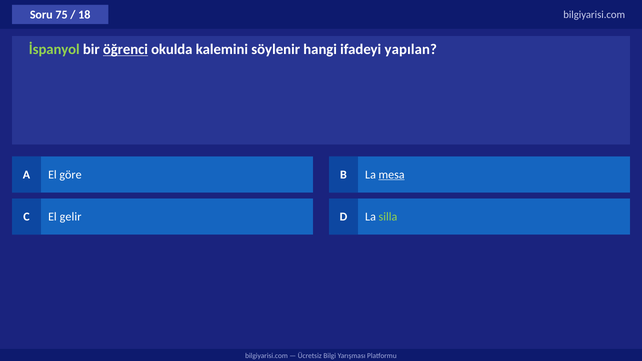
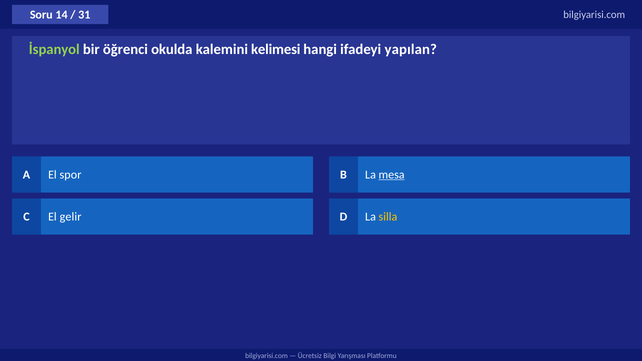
75: 75 -> 14
18: 18 -> 31
öğrenci underline: present -> none
söylenir: söylenir -> kelimesi
göre: göre -> spor
silla colour: light green -> yellow
